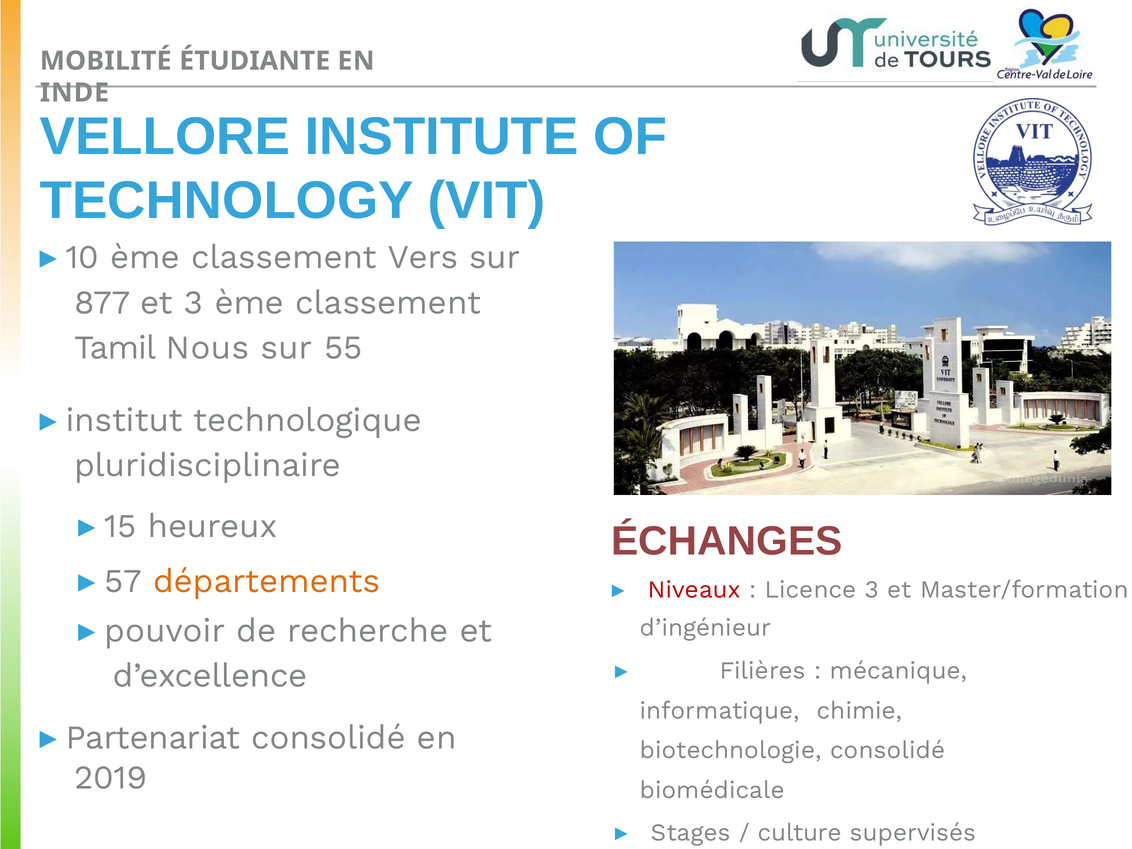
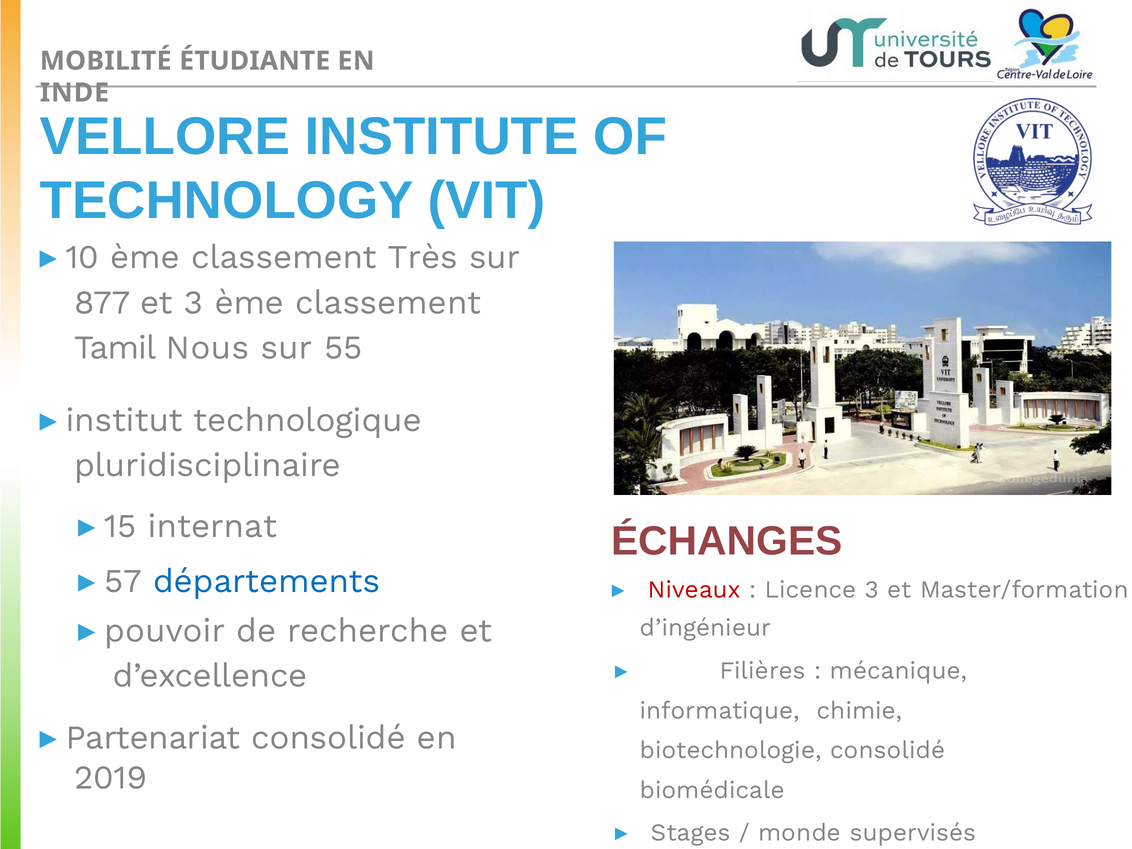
Vers: Vers -> Très
heureux: heureux -> internat
départements colour: orange -> blue
culture: culture -> monde
